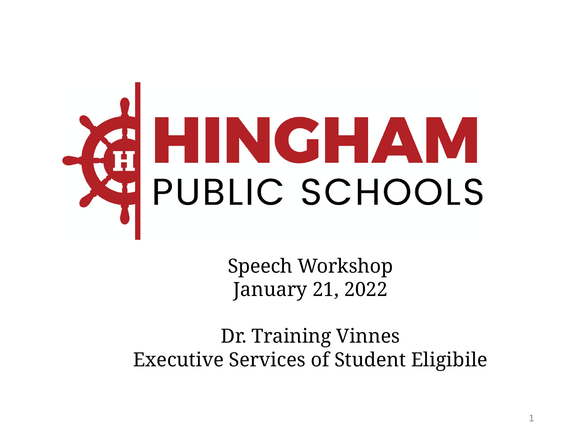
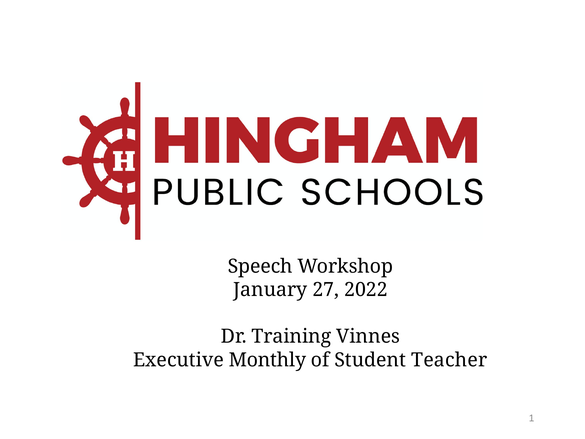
21: 21 -> 27
Services: Services -> Monthly
Eligibile: Eligibile -> Teacher
